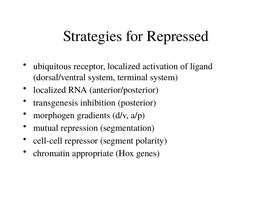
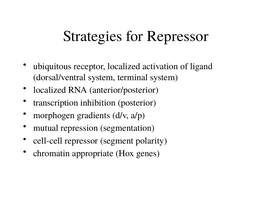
for Repressed: Repressed -> Repressor
transgenesis: transgenesis -> transcription
